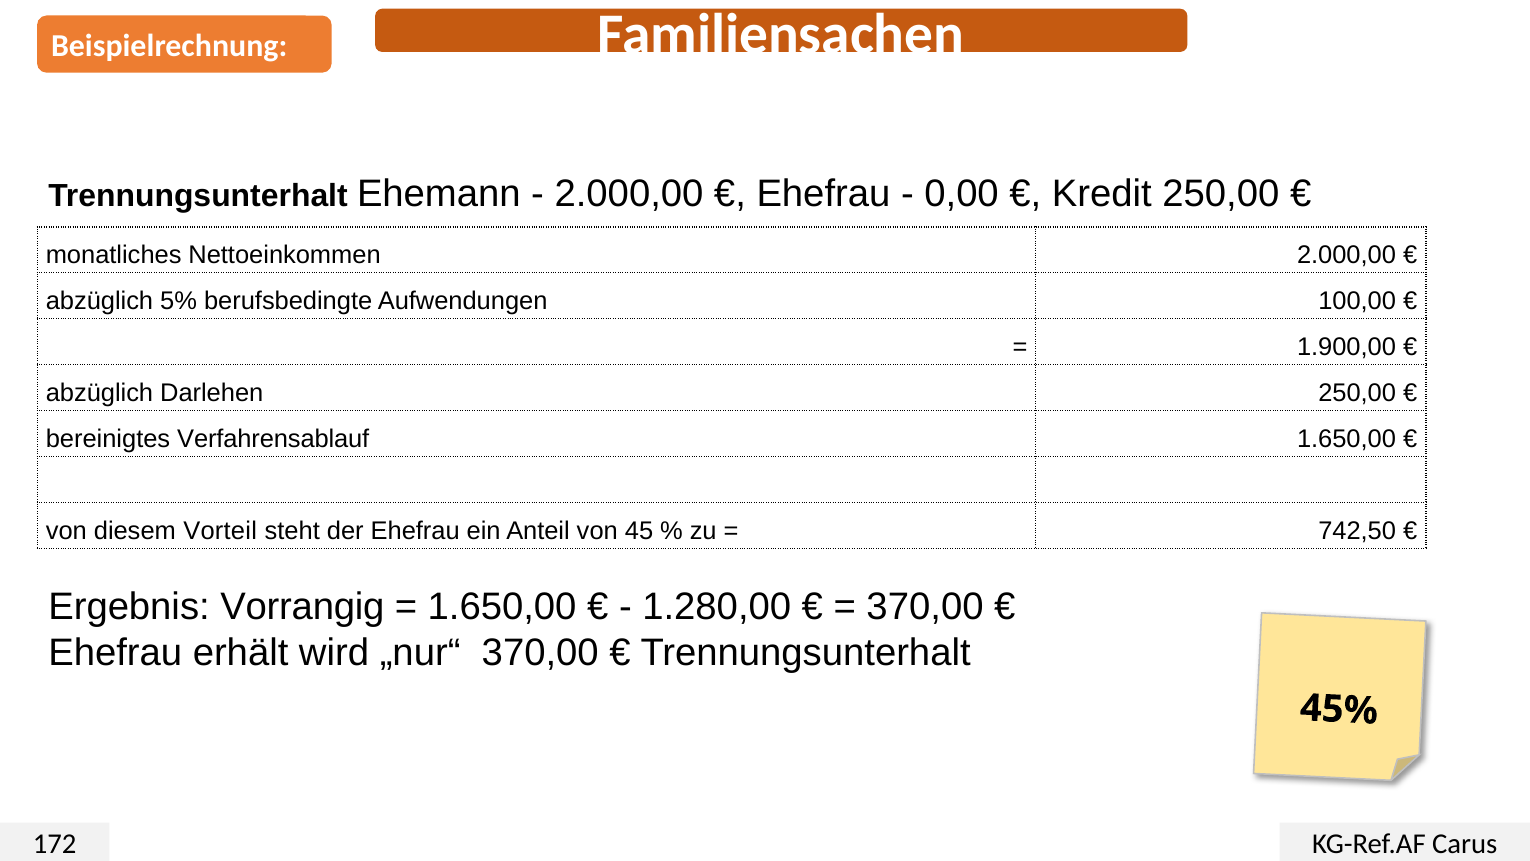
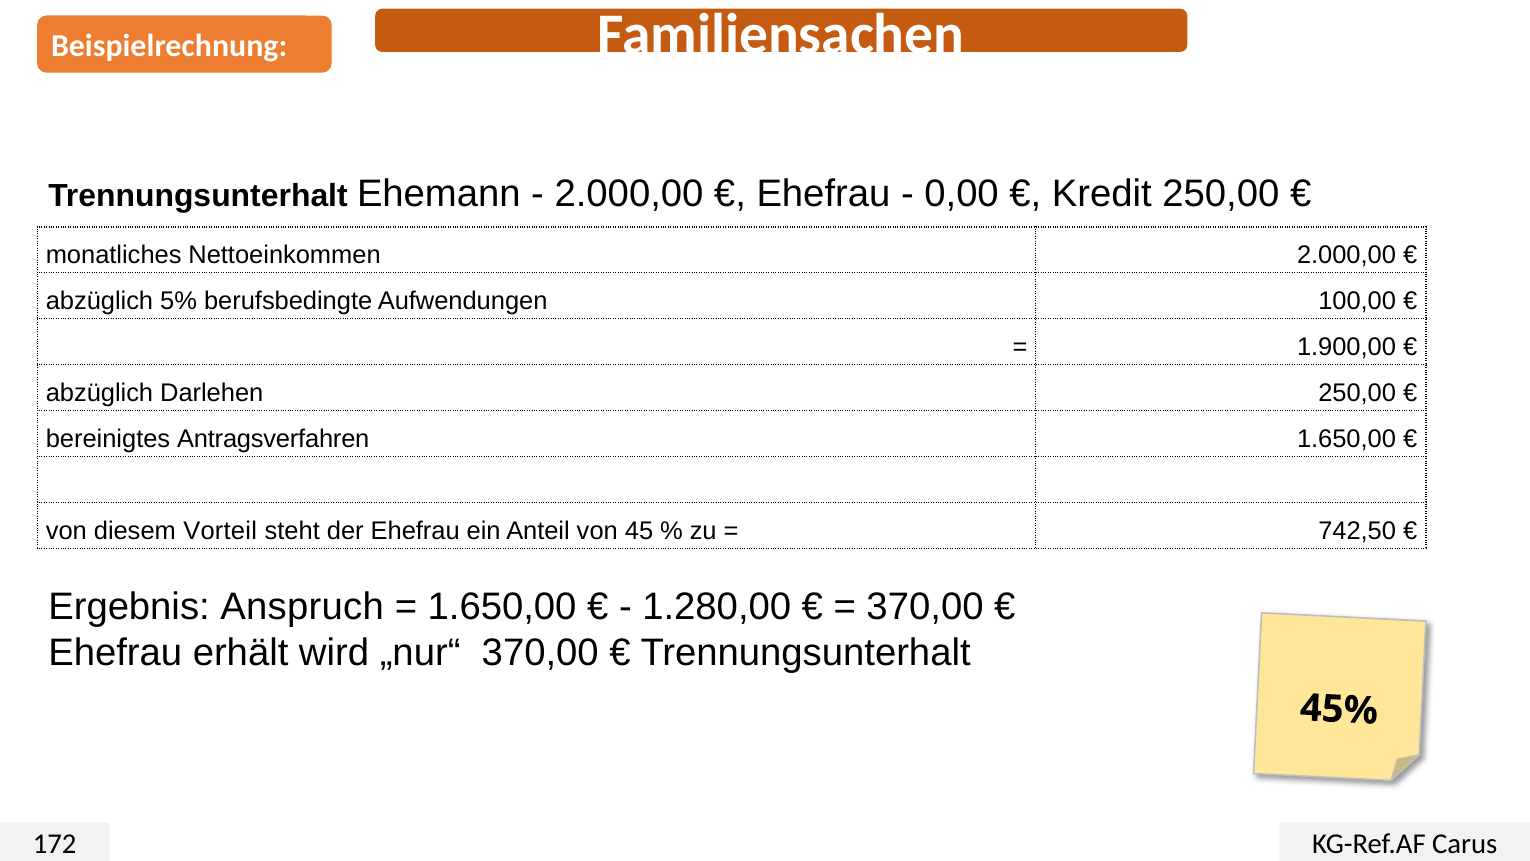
Verfahrensablauf: Verfahrensablauf -> Antragsverfahren
Vorrangig: Vorrangig -> Anspruch
